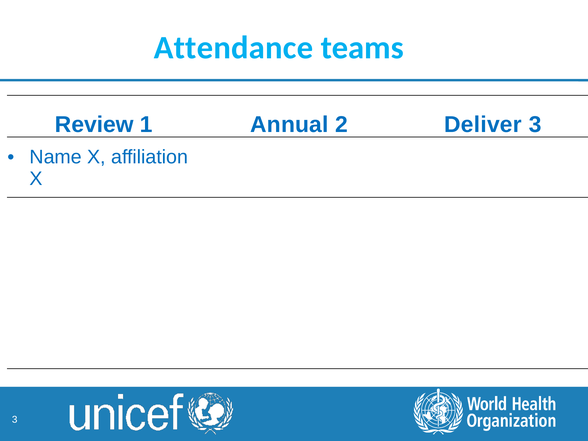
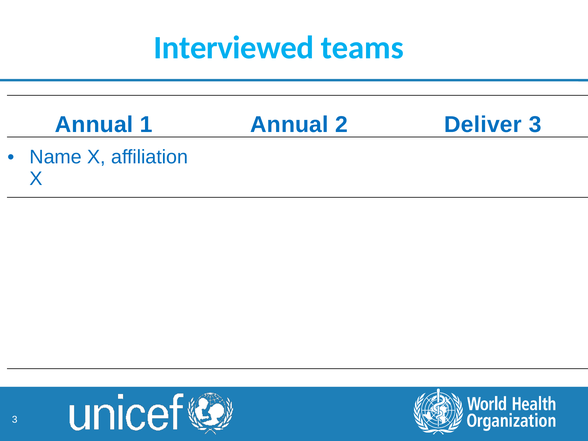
Attendance: Attendance -> Interviewed
Review at (94, 125): Review -> Annual
